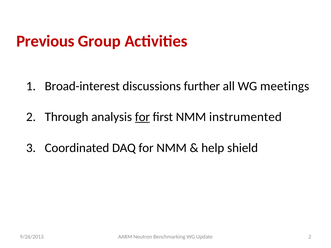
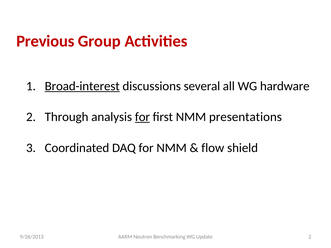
Broad-interest underline: none -> present
further: further -> several
meetings: meetings -> hardware
instrumented: instrumented -> presentations
help: help -> flow
